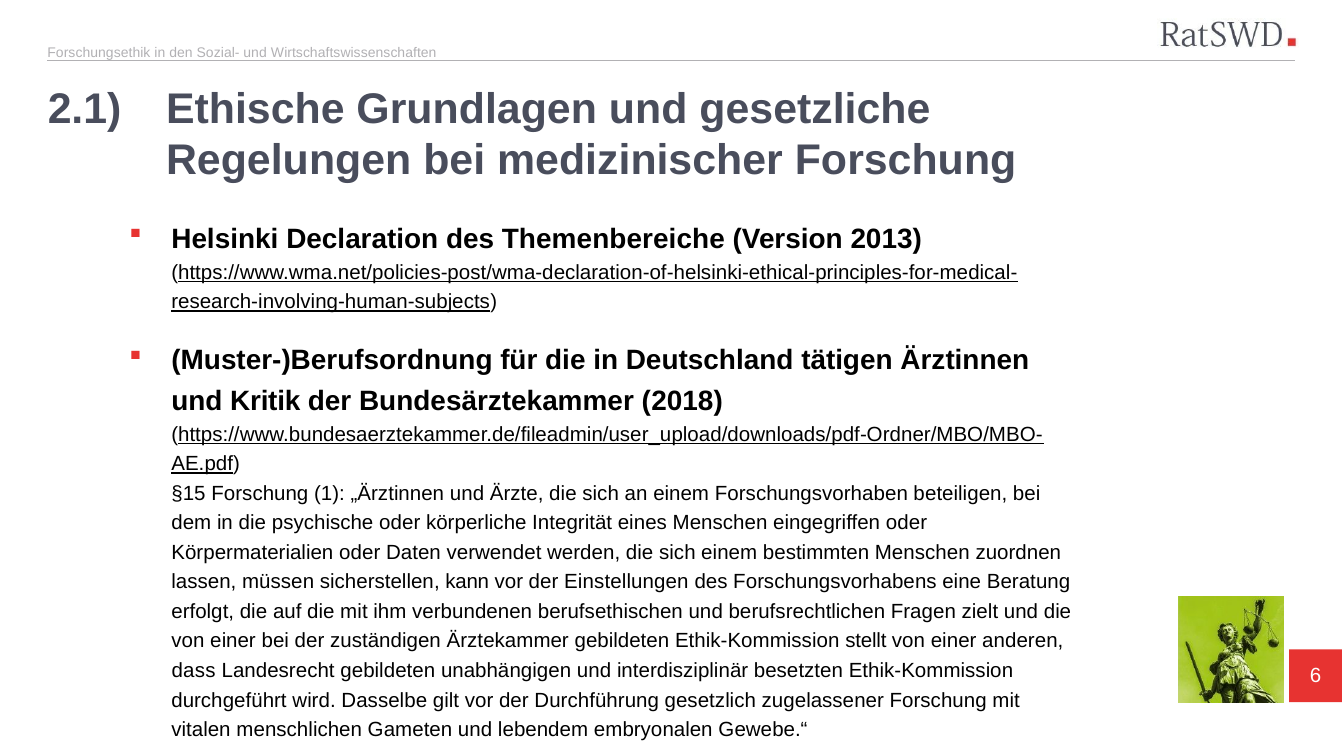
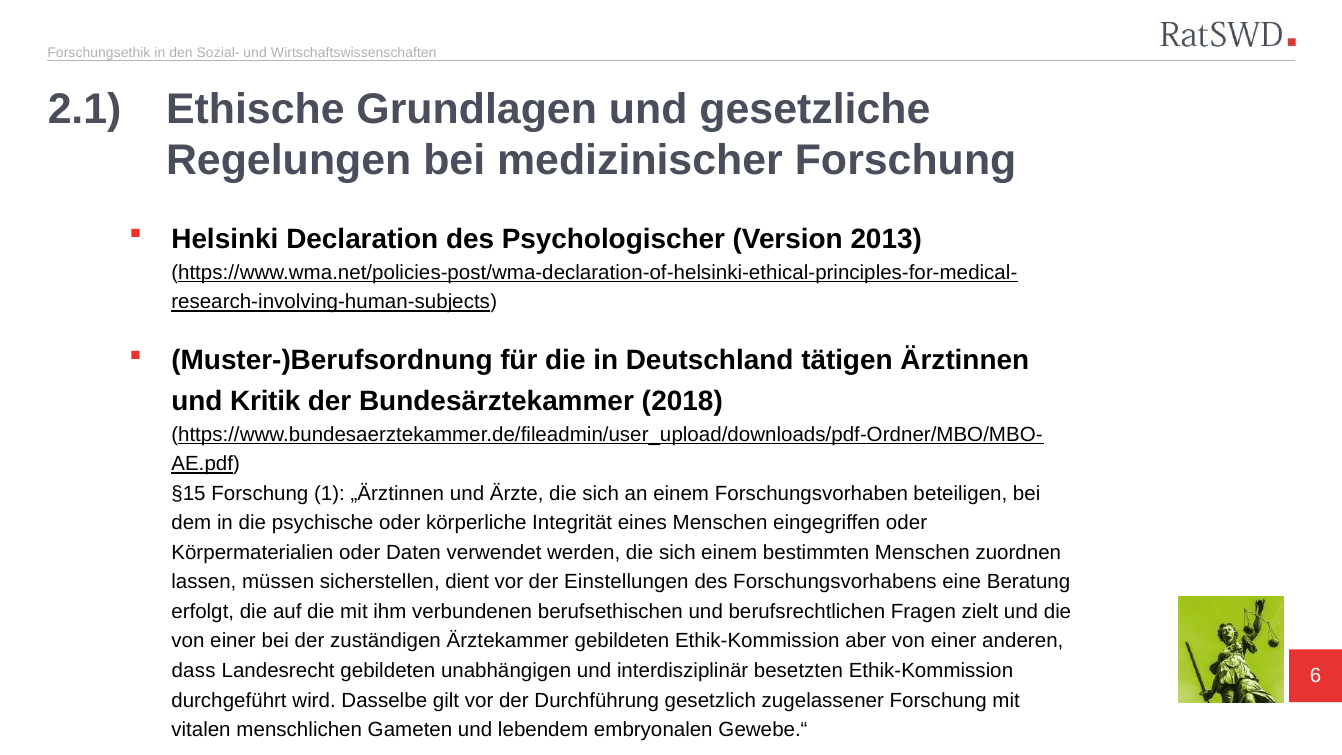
Themenbereiche: Themenbereiche -> Psychologischer
kann: kann -> dient
stellt: stellt -> aber
